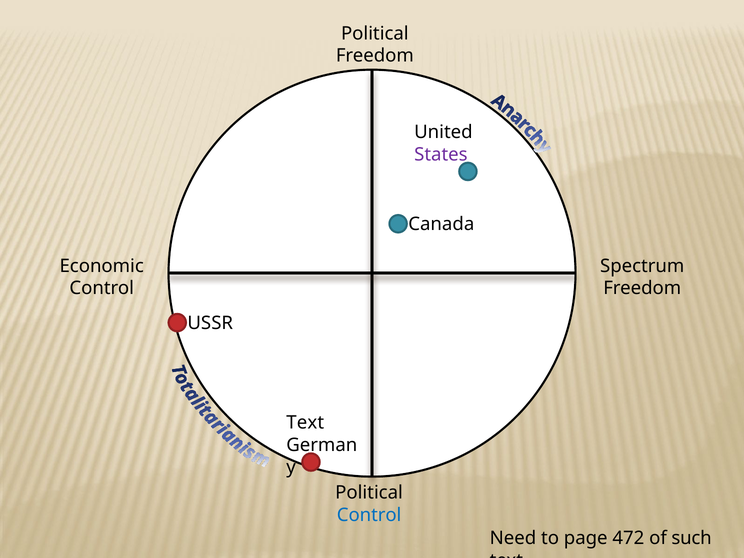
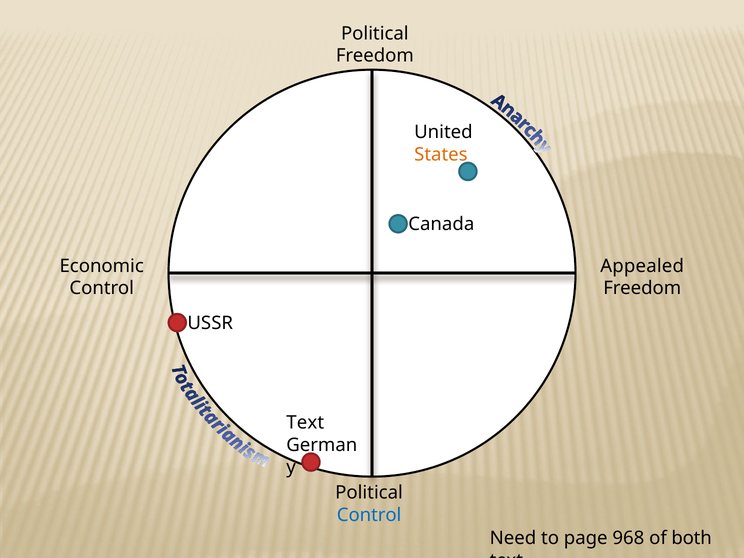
States colour: purple -> orange
Spectrum: Spectrum -> Appealed
472: 472 -> 968
such: such -> both
